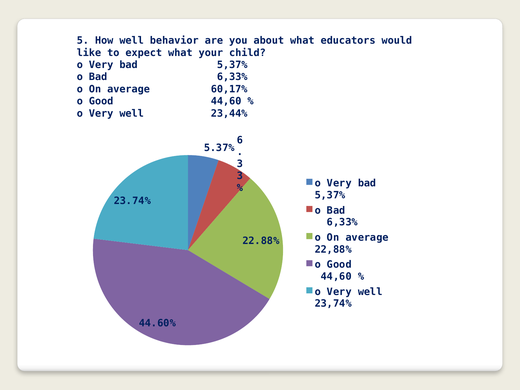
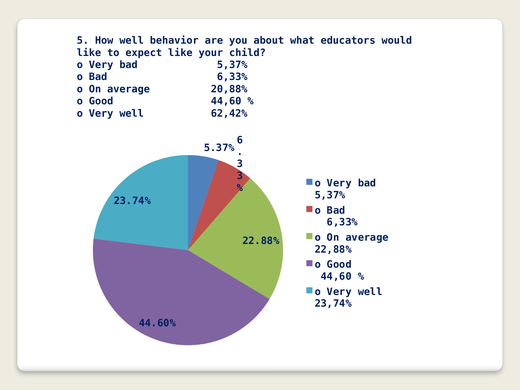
expect what: what -> like
60,17%: 60,17% -> 20,88%
23,44%: 23,44% -> 62,42%
